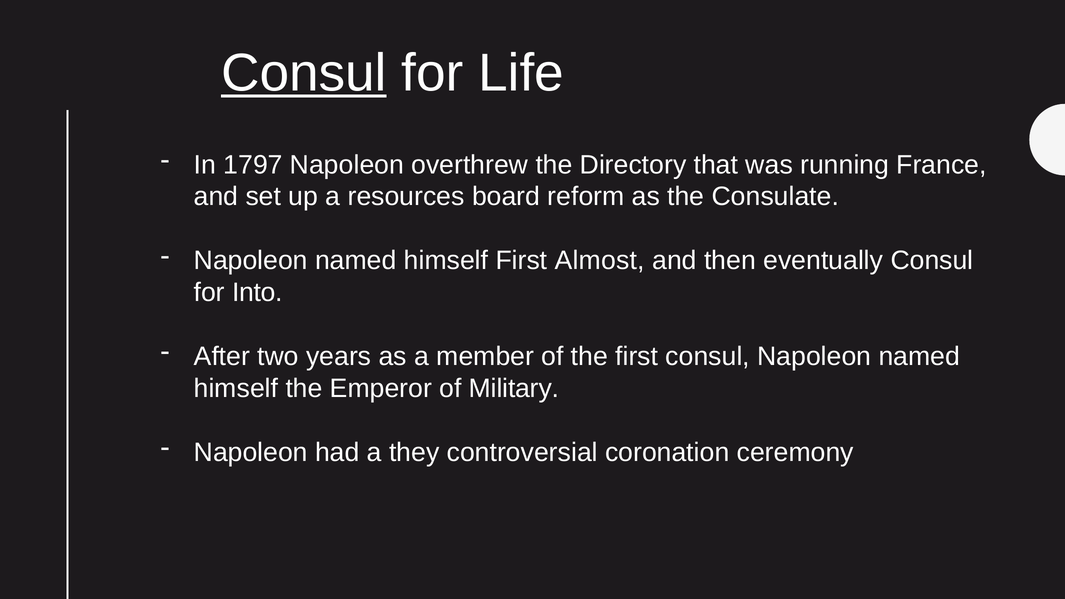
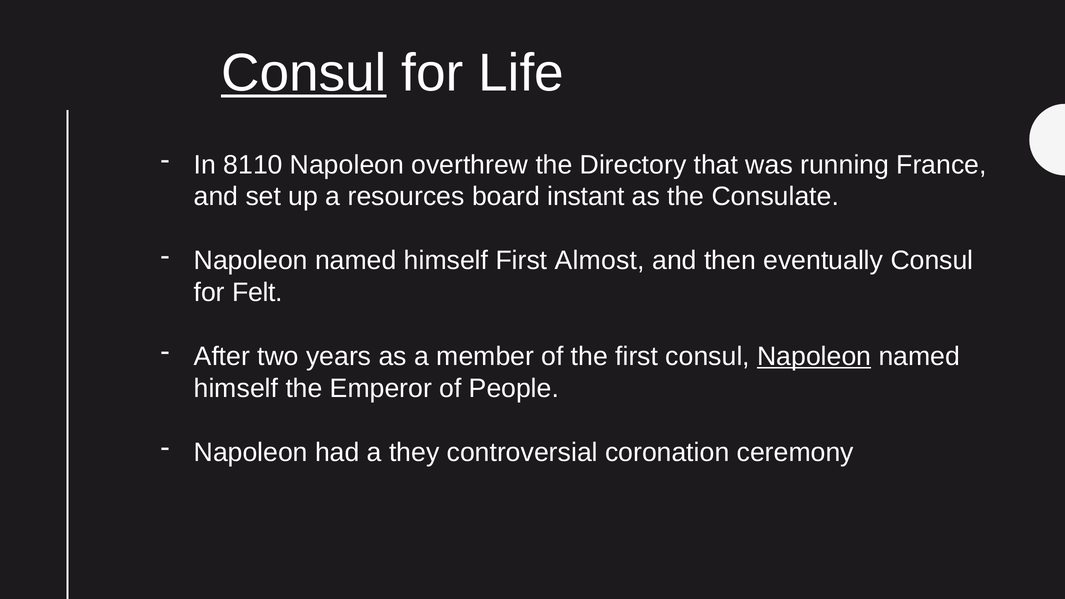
1797: 1797 -> 8110
reform: reform -> instant
Into: Into -> Felt
Napoleon at (814, 356) underline: none -> present
Military: Military -> People
